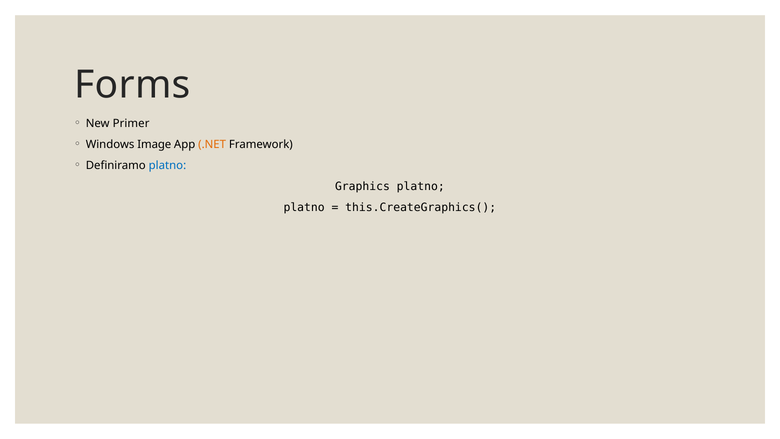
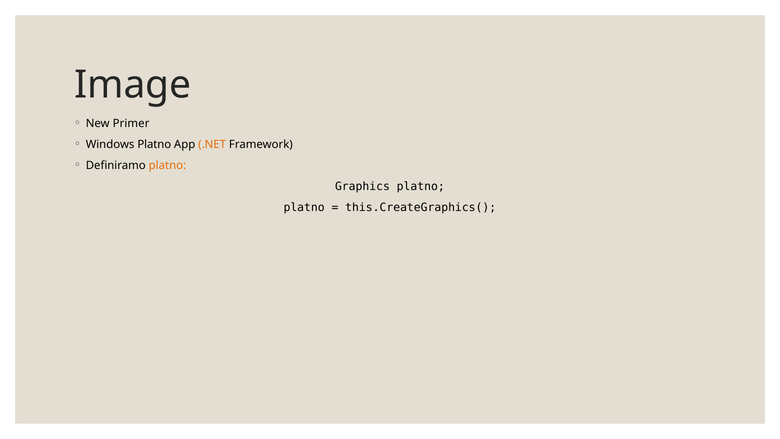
Forms: Forms -> Image
Windows Image: Image -> Platno
platno at (167, 165) colour: blue -> orange
